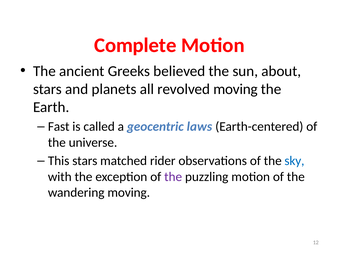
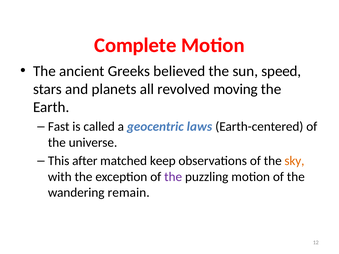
about: about -> speed
This stars: stars -> after
rider: rider -> keep
sky colour: blue -> orange
wandering moving: moving -> remain
